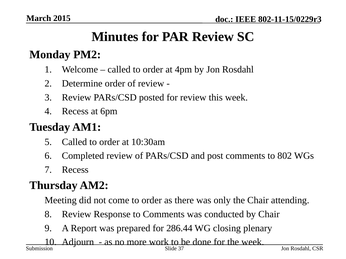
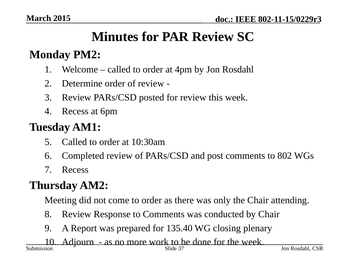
286.44: 286.44 -> 135.40
